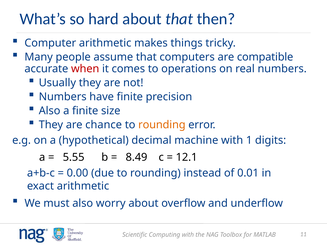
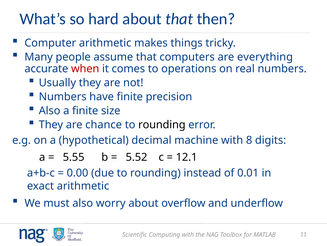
compatible: compatible -> everything
rounding at (162, 124) colour: orange -> black
1: 1 -> 8
8.49: 8.49 -> 5.52
